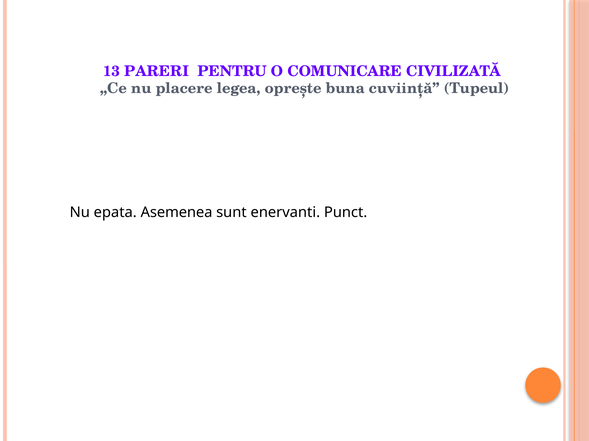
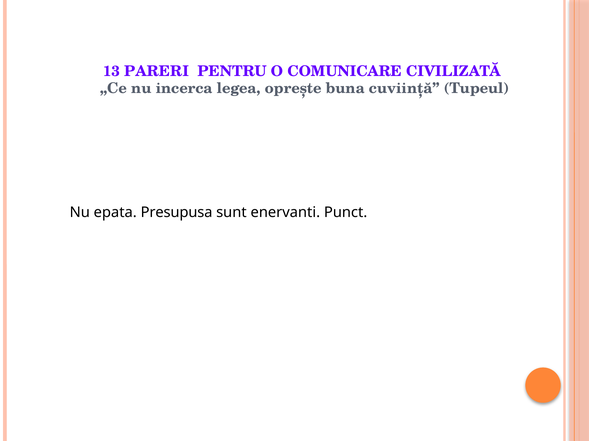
placere: placere -> incerca
Asemenea: Asemenea -> Presupusa
